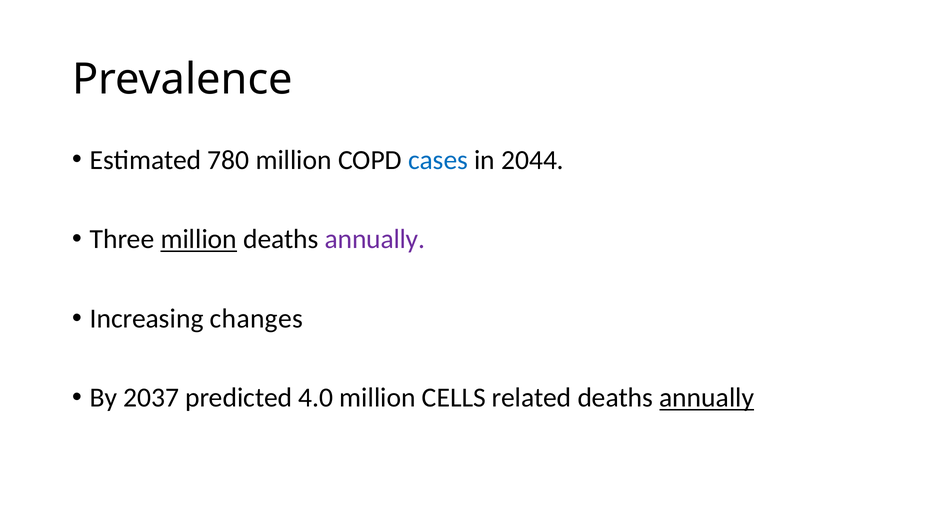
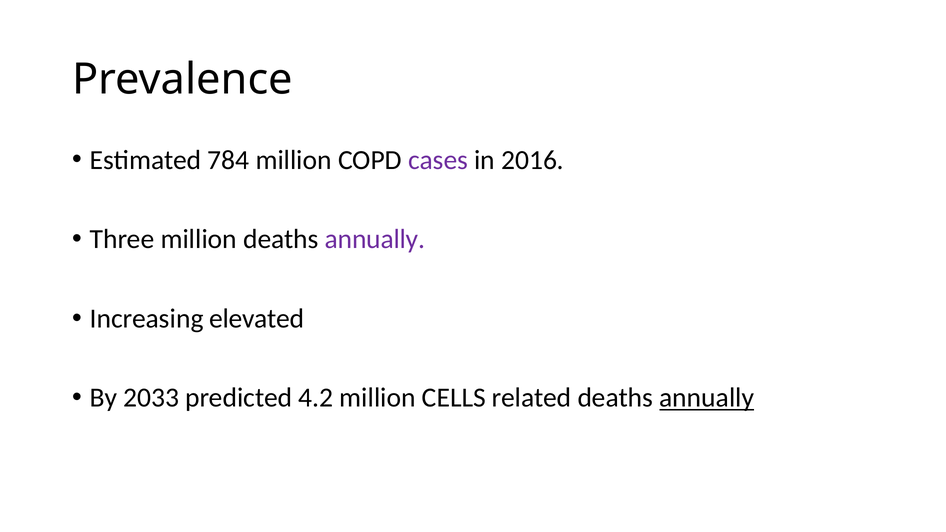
780: 780 -> 784
cases colour: blue -> purple
2044: 2044 -> 2016
million at (199, 239) underline: present -> none
changes: changes -> elevated
2037: 2037 -> 2033
4.0: 4.0 -> 4.2
